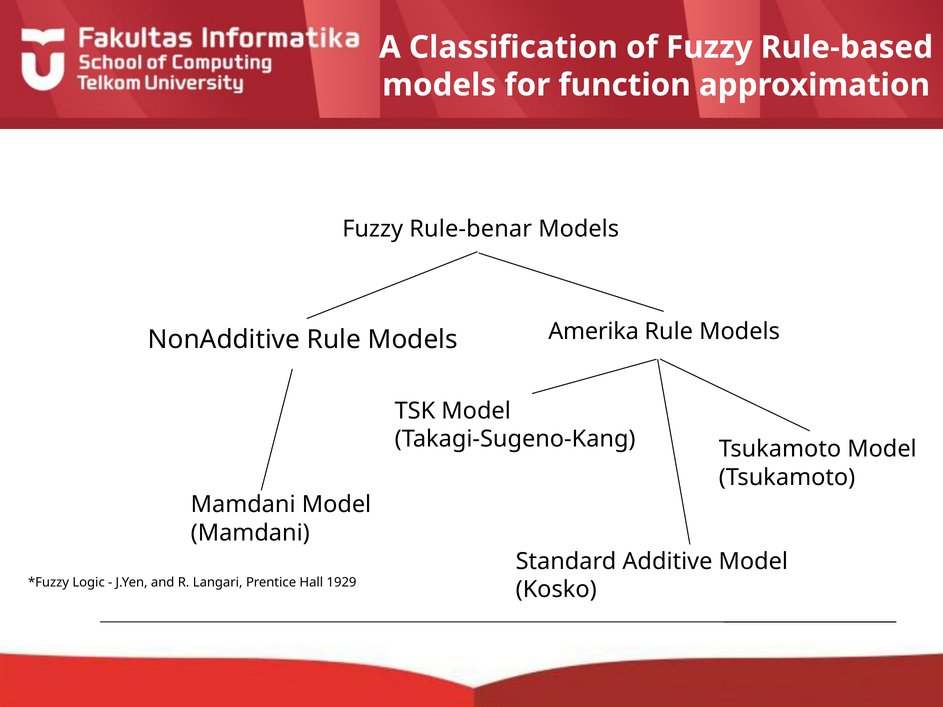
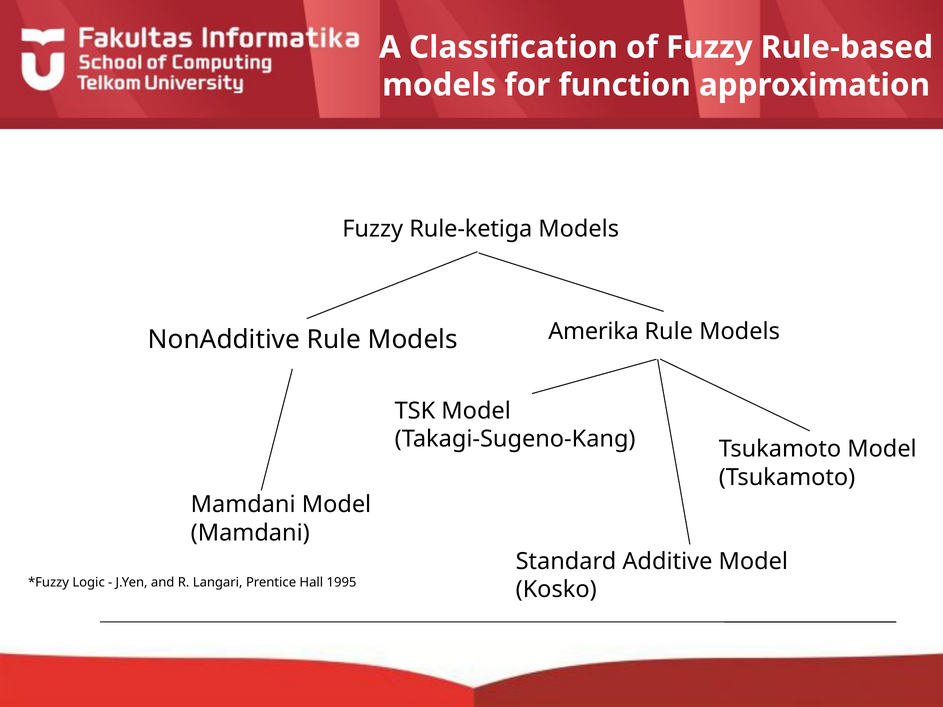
Rule-benar: Rule-benar -> Rule-ketiga
1929: 1929 -> 1995
